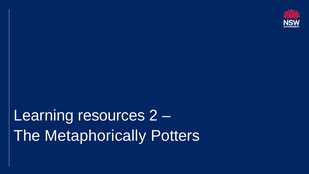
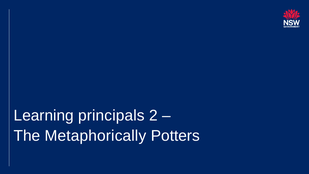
resources: resources -> principals
